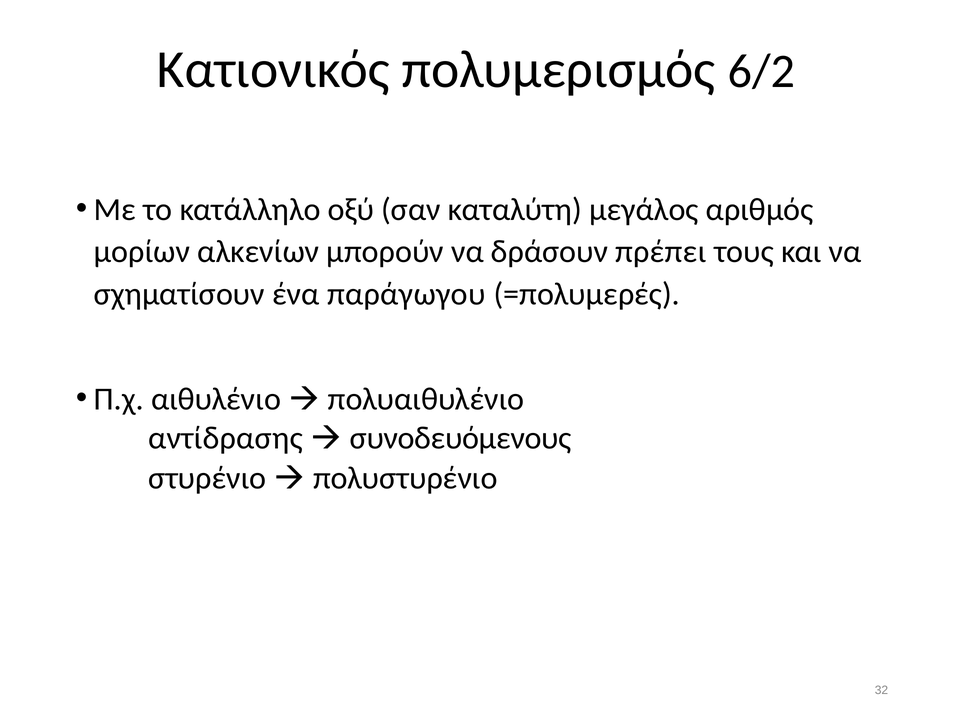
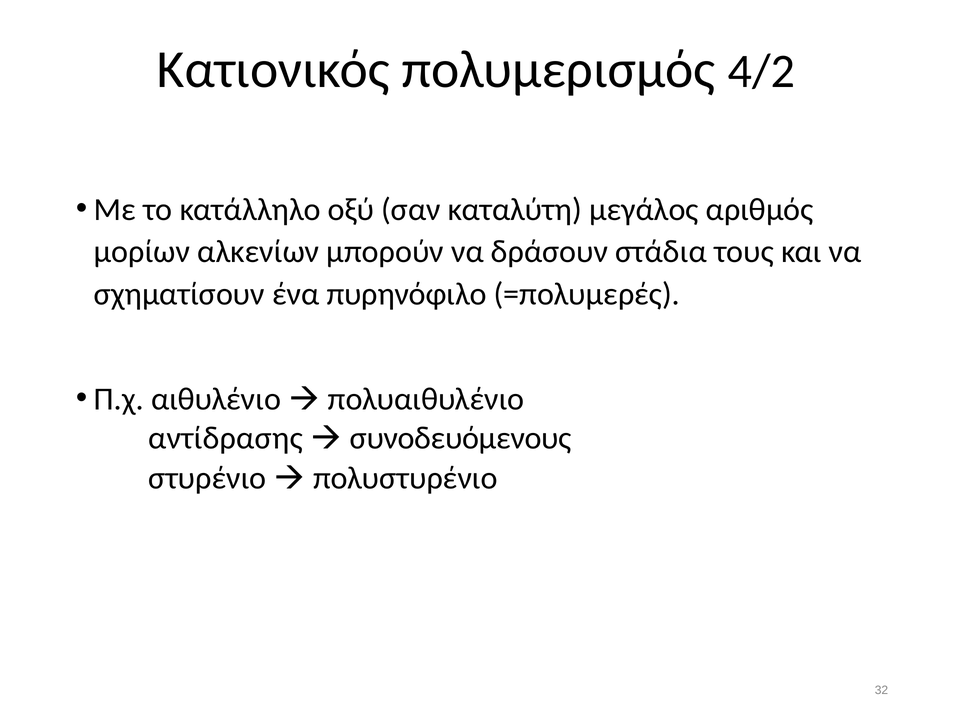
6/2: 6/2 -> 4/2
πρέπει: πρέπει -> στάδια
παράγωγου: παράγωγου -> πυρηνόφιλο
